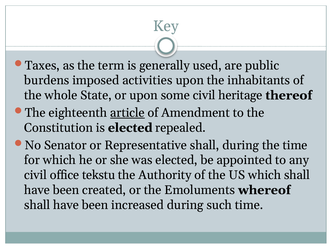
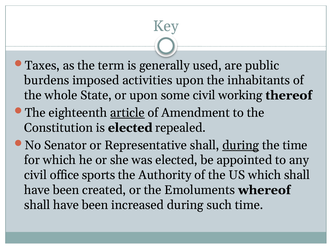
heritage: heritage -> working
during at (241, 145) underline: none -> present
tekstu: tekstu -> sports
